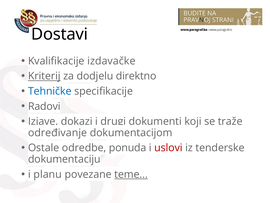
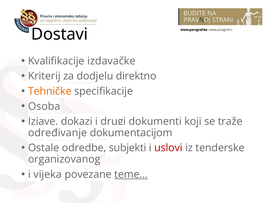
Kriterij underline: present -> none
Tehničke colour: blue -> orange
Radovi: Radovi -> Osoba
ponuda: ponuda -> subjekti
dokumentaciju: dokumentaciju -> organizovanog
planu: planu -> vijeka
